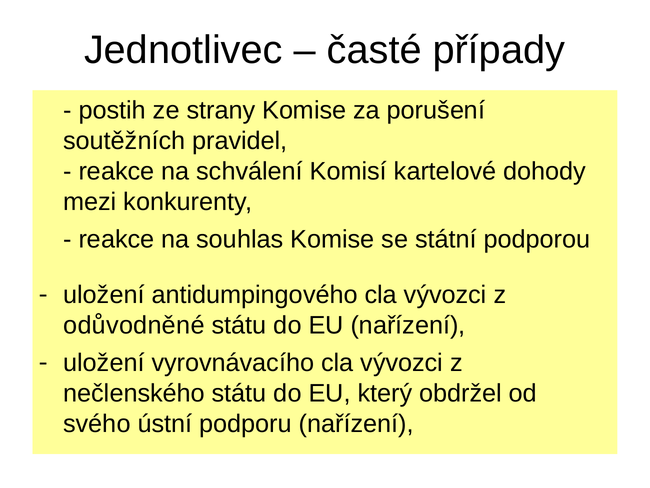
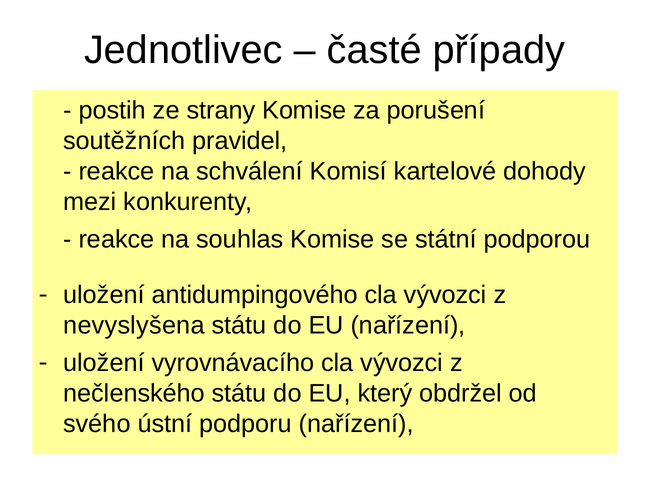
odůvodněné: odůvodněné -> nevyslyšena
